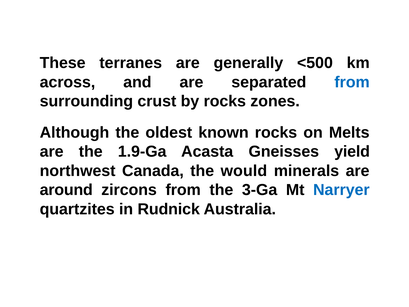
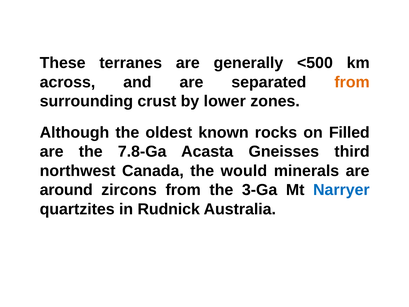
from at (352, 82) colour: blue -> orange
by rocks: rocks -> lower
Melts: Melts -> Filled
1.9-Ga: 1.9-Ga -> 7.8-Ga
yield: yield -> third
